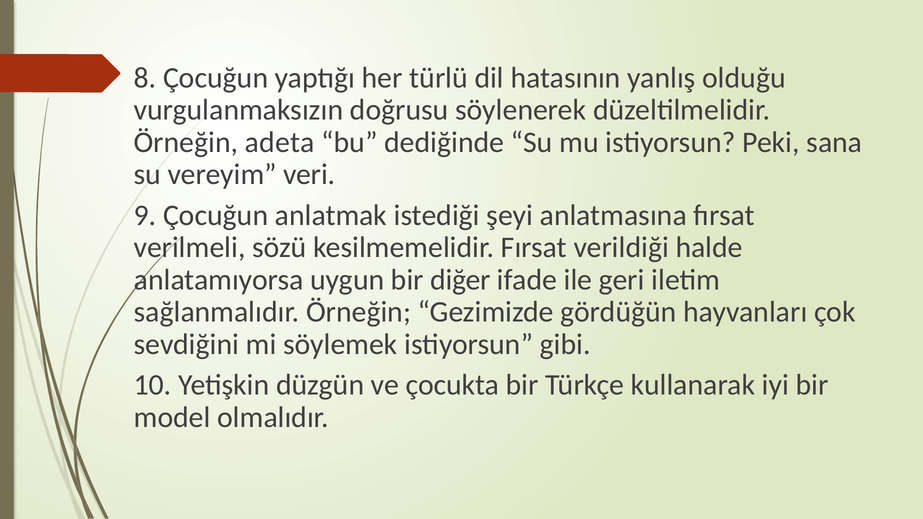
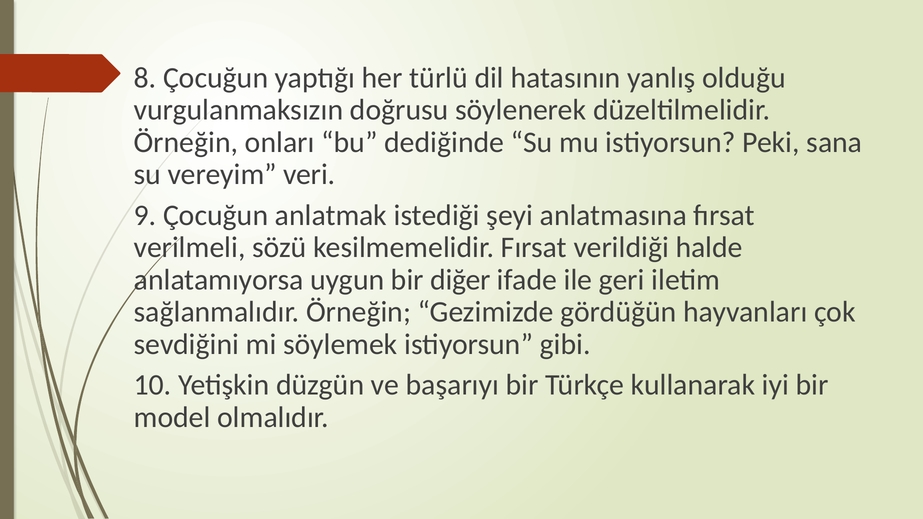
adeta: adeta -> onları
çocukta: çocukta -> başarıyı
